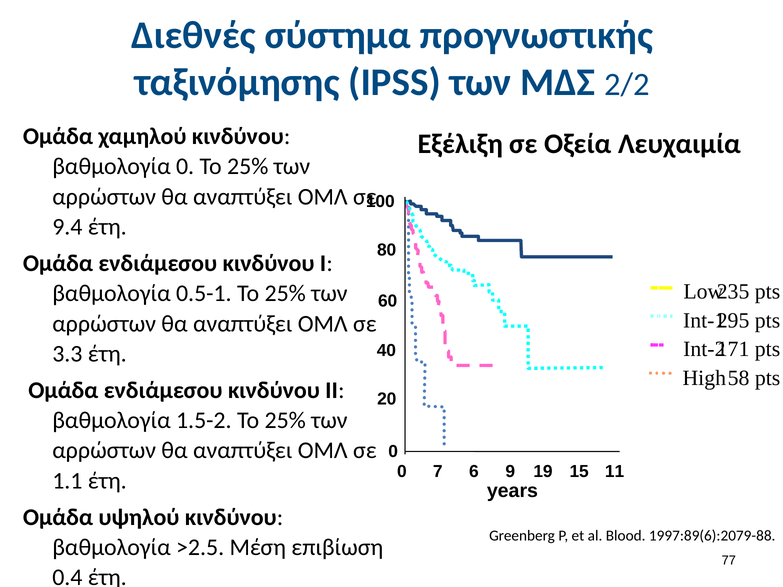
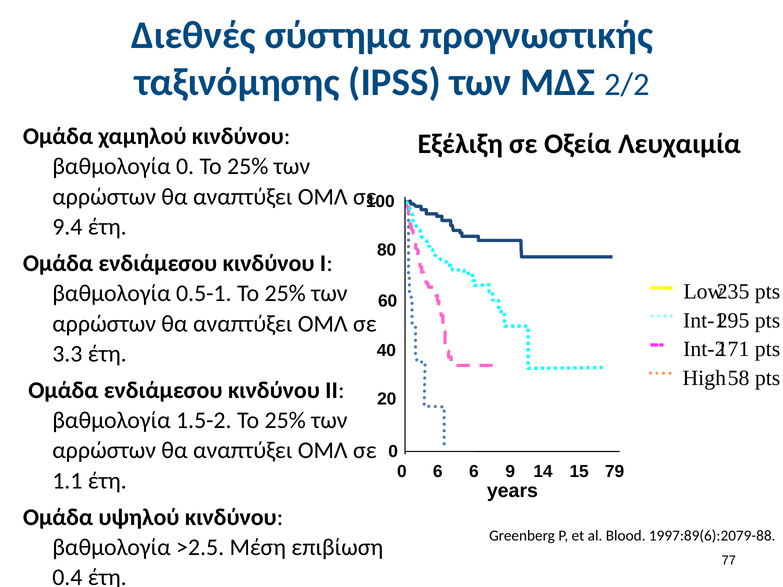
0 7: 7 -> 6
19: 19 -> 14
11: 11 -> 79
